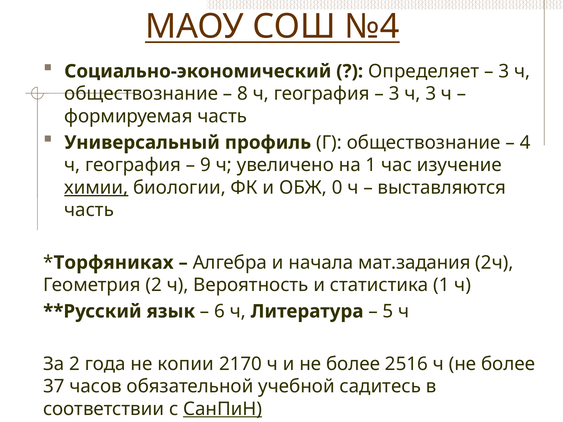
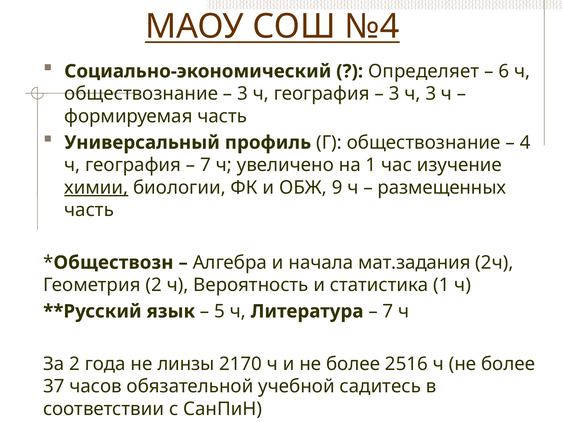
3 at (504, 71): 3 -> 6
8 at (243, 94): 8 -> 3
9 at (206, 165): 9 -> 7
0: 0 -> 9
выставляются: выставляются -> размещенных
Торфяниках: Торфяниках -> Обществозн
6: 6 -> 5
5 at (388, 312): 5 -> 7
копии: копии -> линзы
СанПиН underline: present -> none
